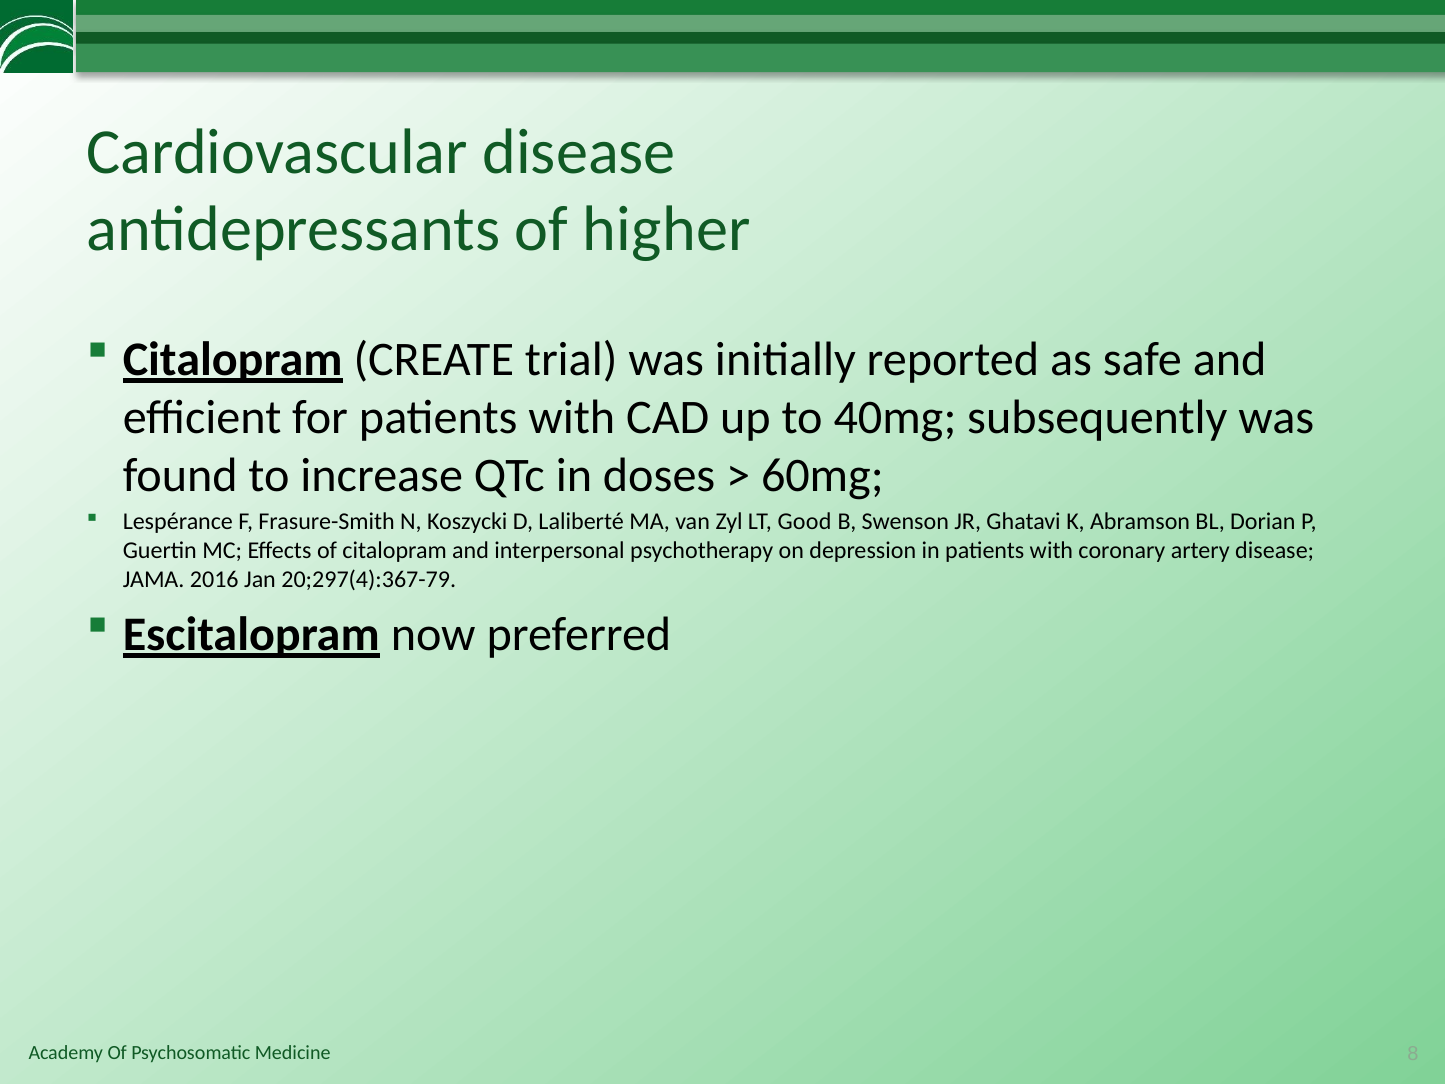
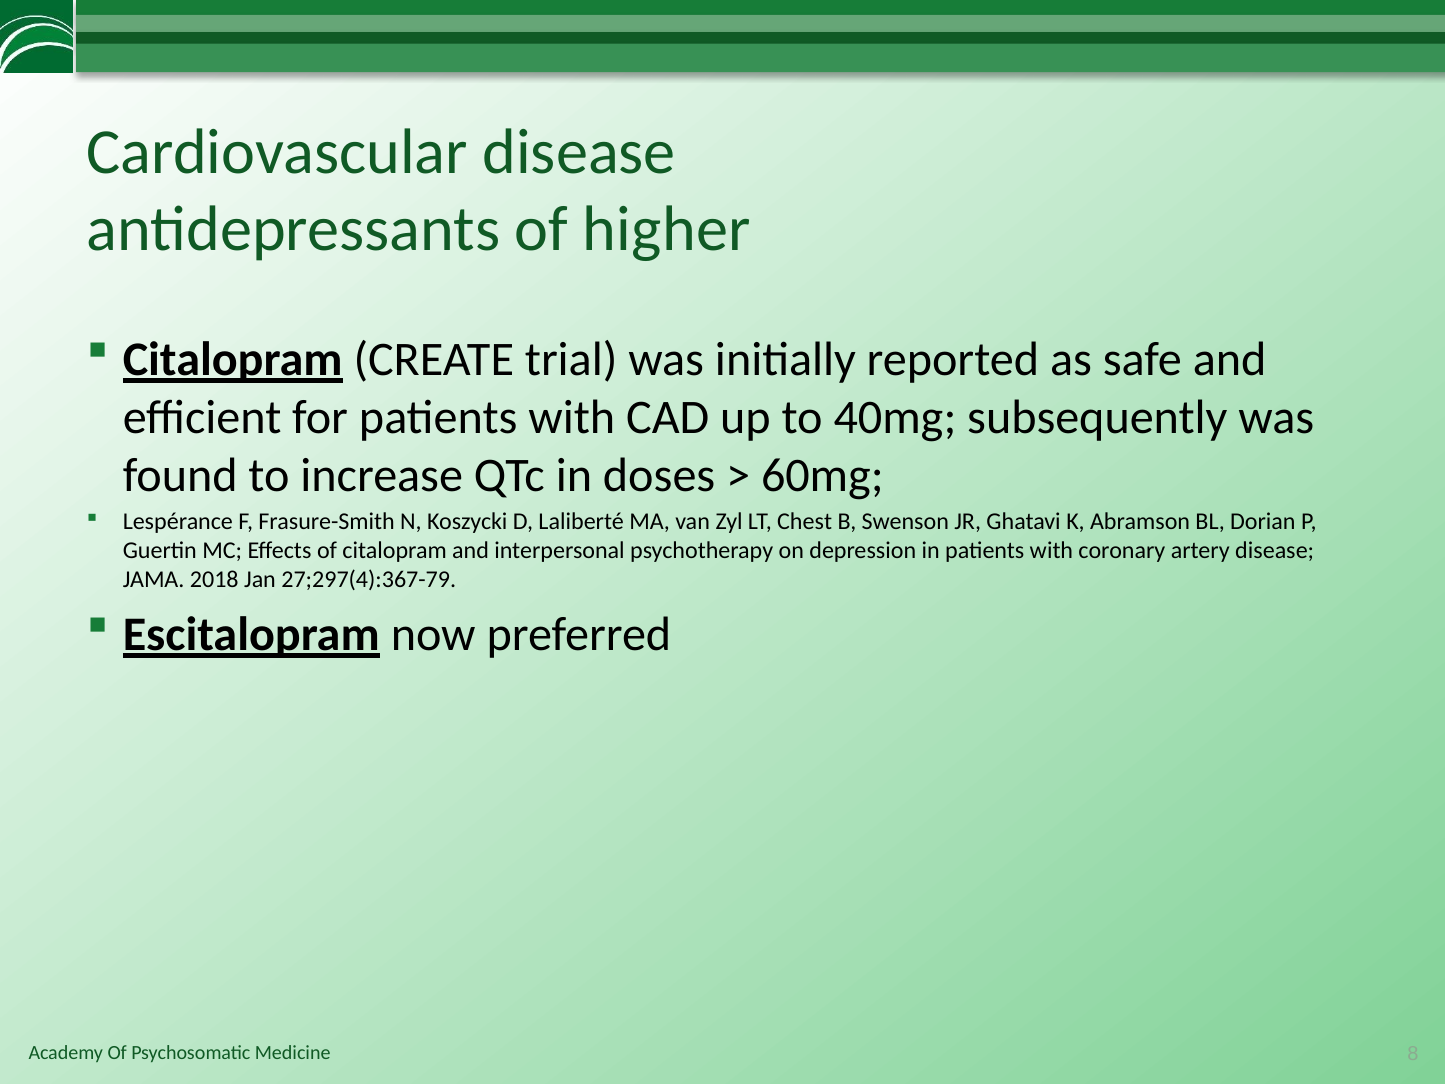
Good: Good -> Chest
2016: 2016 -> 2018
20;297(4):367-79: 20;297(4):367-79 -> 27;297(4):367-79
